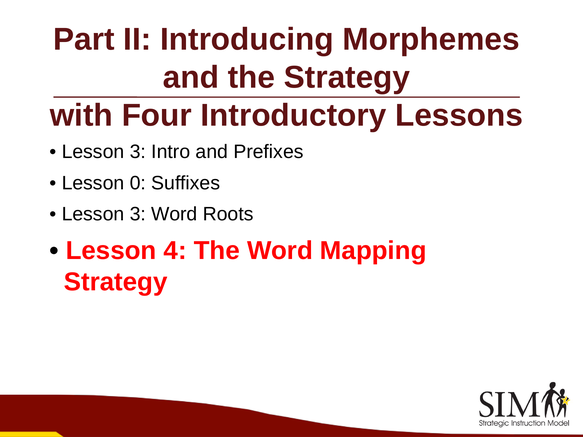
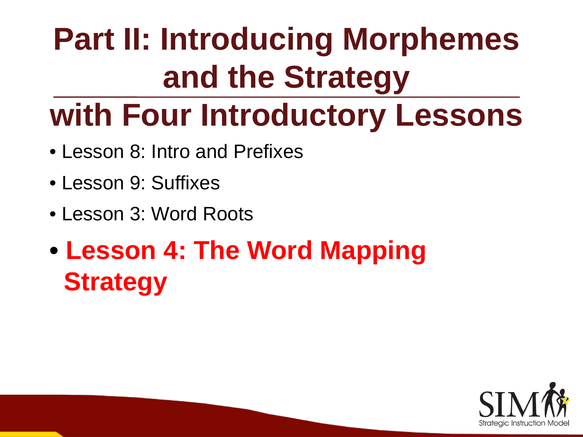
3 at (138, 152): 3 -> 8
0: 0 -> 9
